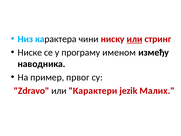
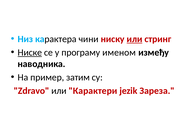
Ниске underline: none -> present
првог: првог -> затим
Малих: Малих -> Зареза
